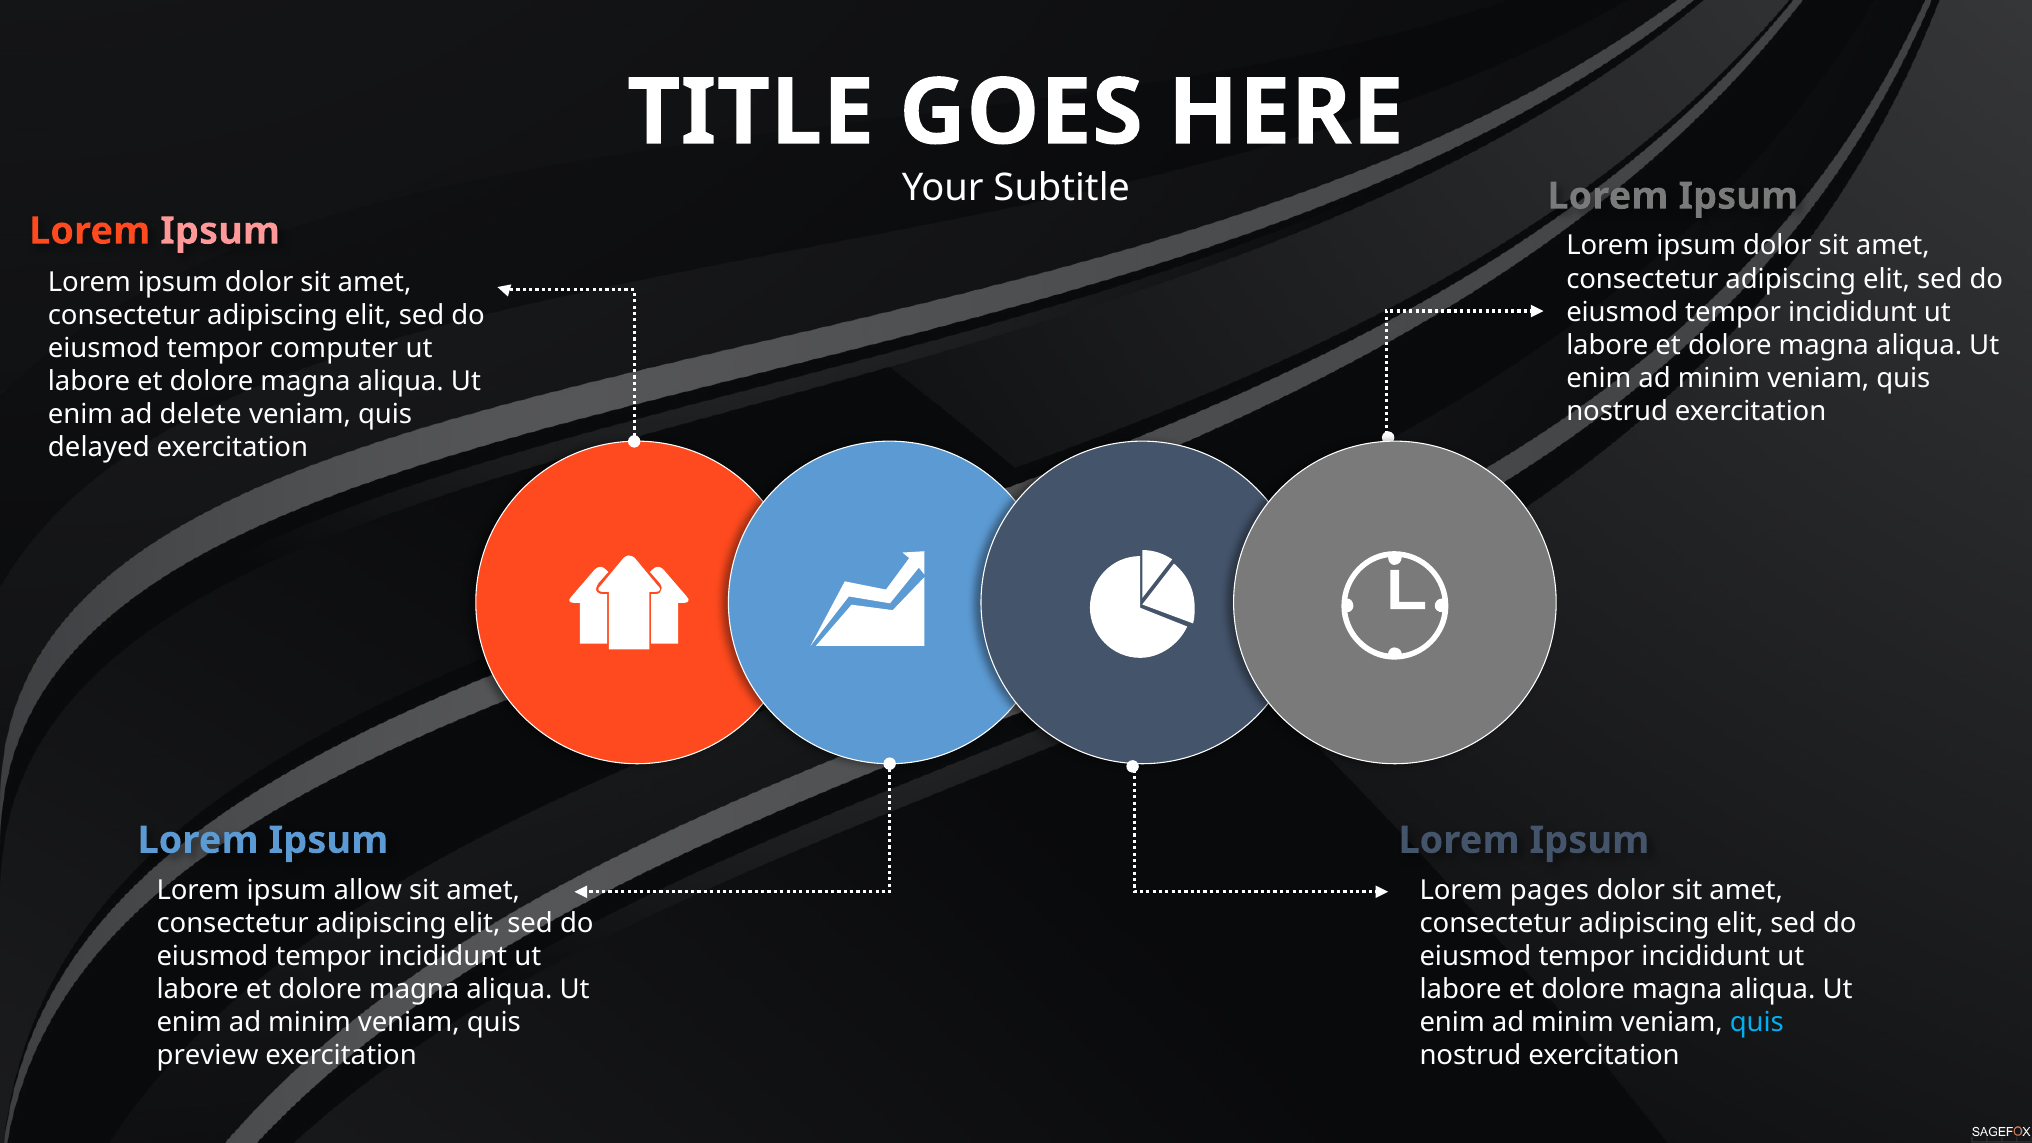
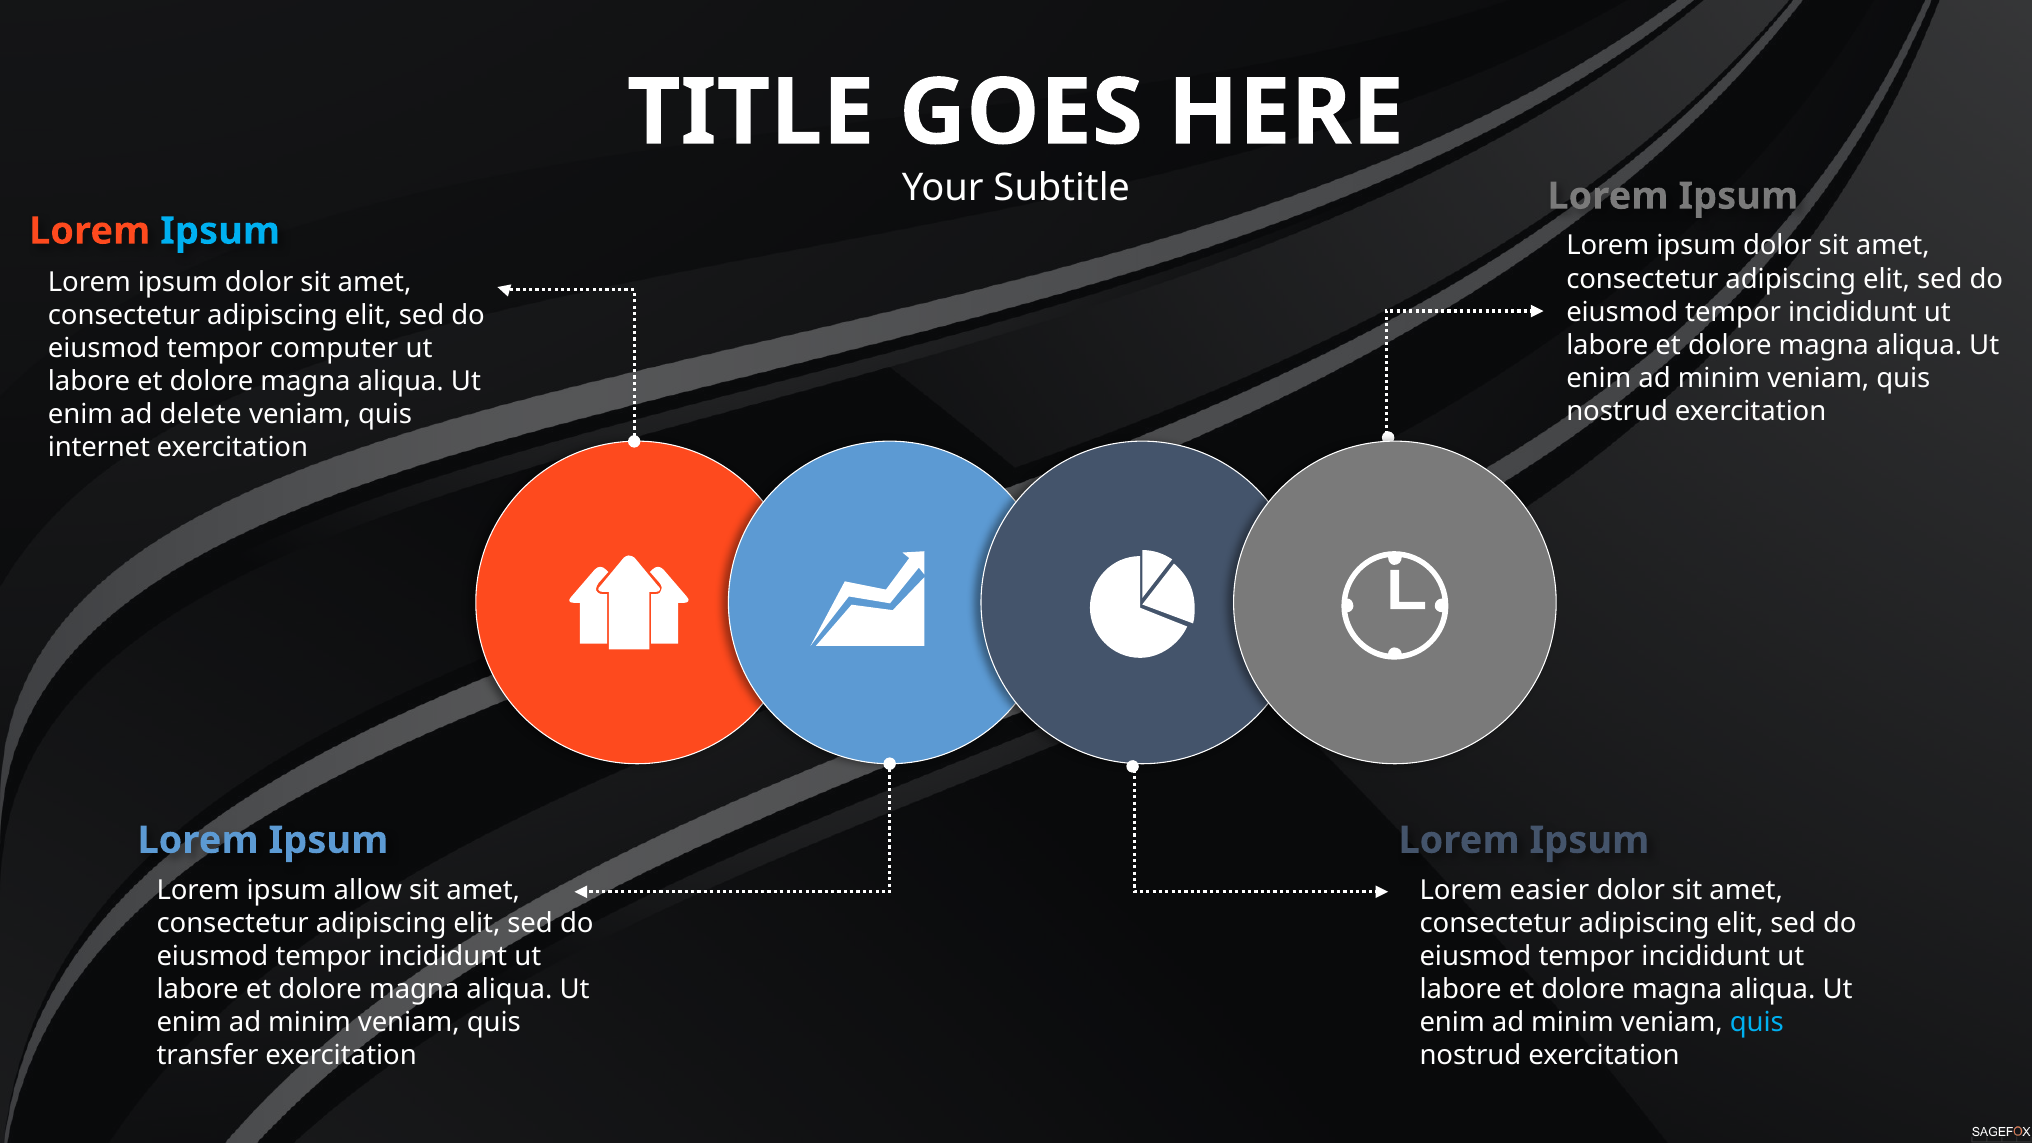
Ipsum at (220, 231) colour: pink -> light blue
delayed: delayed -> internet
pages: pages -> easier
preview: preview -> transfer
